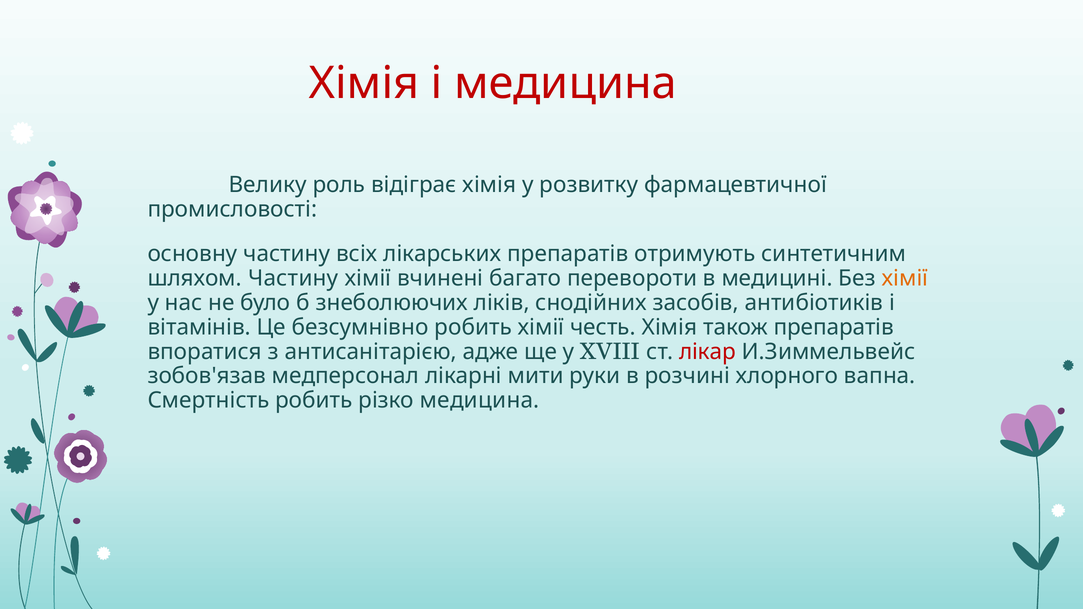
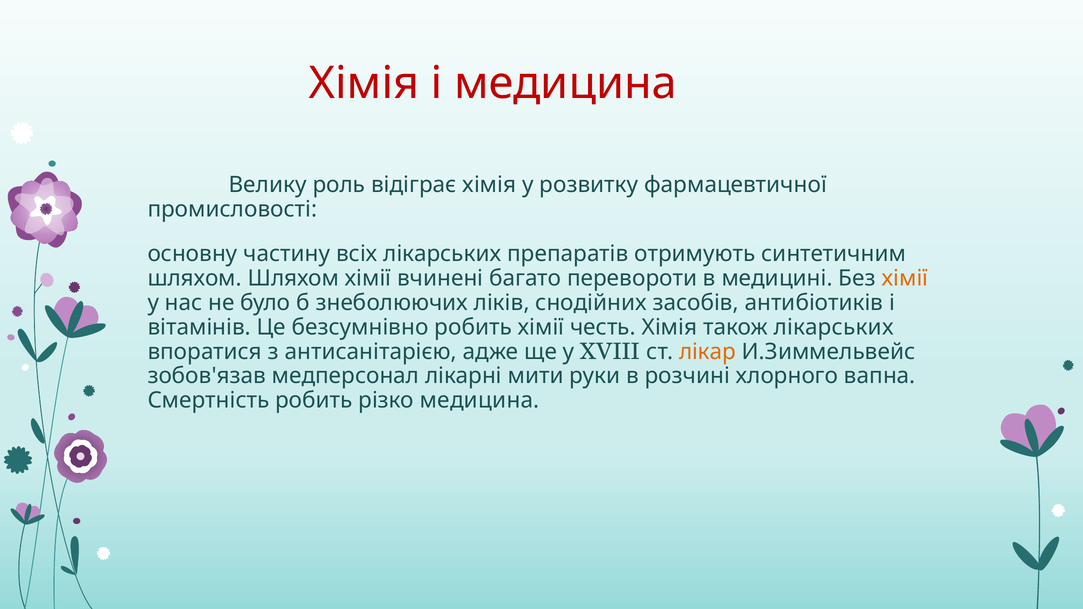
шляхом Частину: Частину -> Шляхом
також препаратів: препаратів -> лікарських
лікар colour: red -> orange
